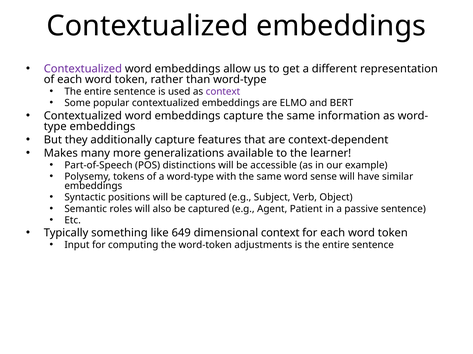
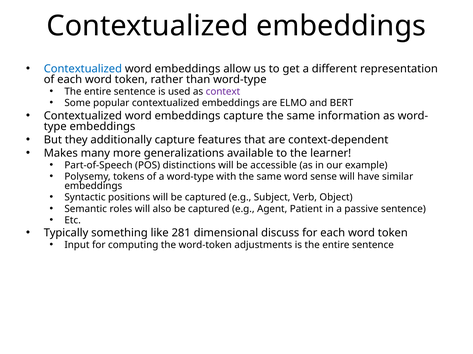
Contextualized at (83, 69) colour: purple -> blue
649: 649 -> 281
dimensional context: context -> discuss
